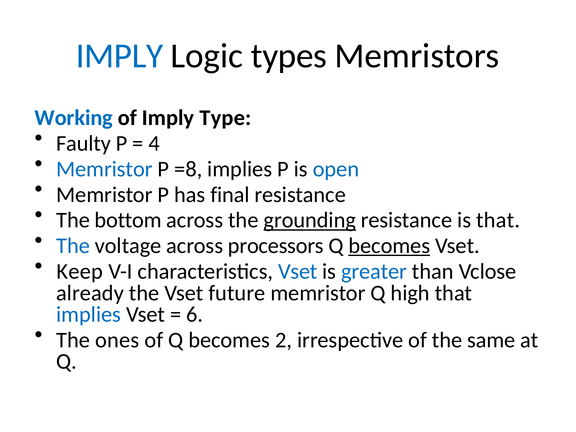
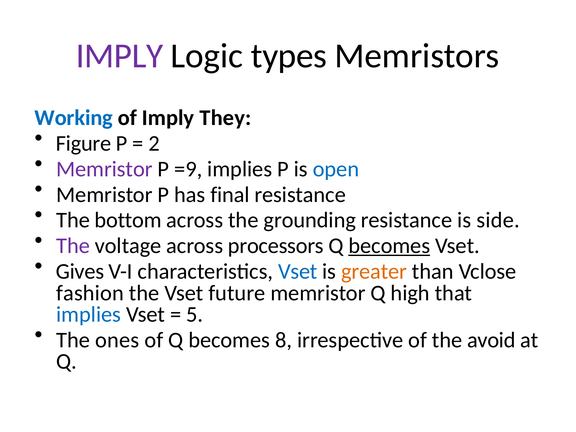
IMPLY at (119, 56) colour: blue -> purple
Type: Type -> They
Faulty: Faulty -> Figure
4: 4 -> 2
Memristor at (104, 169) colour: blue -> purple
=8: =8 -> =9
grounding underline: present -> none
is that: that -> side
The at (73, 246) colour: blue -> purple
Keep: Keep -> Gives
greater colour: blue -> orange
already: already -> fashion
6: 6 -> 5
2: 2 -> 8
same: same -> avoid
